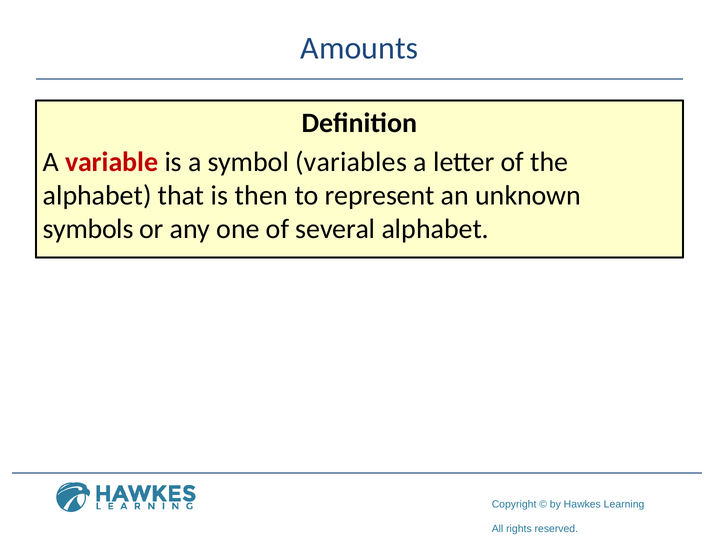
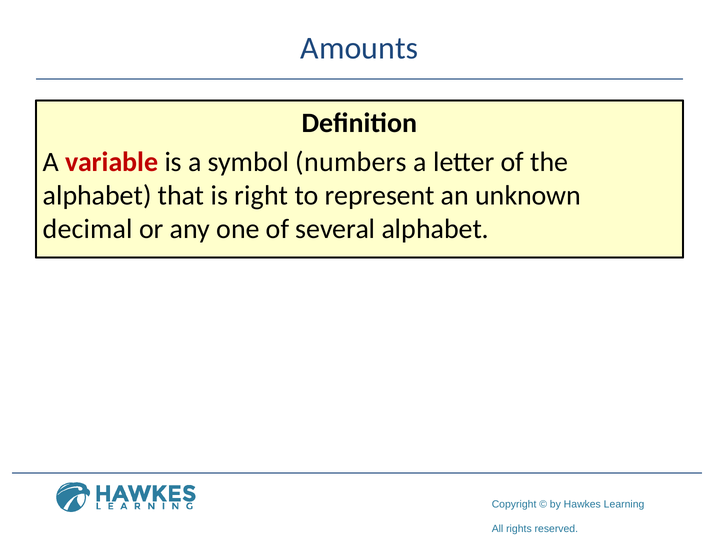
variables: variables -> numbers
then: then -> right
symbols: symbols -> decimal
